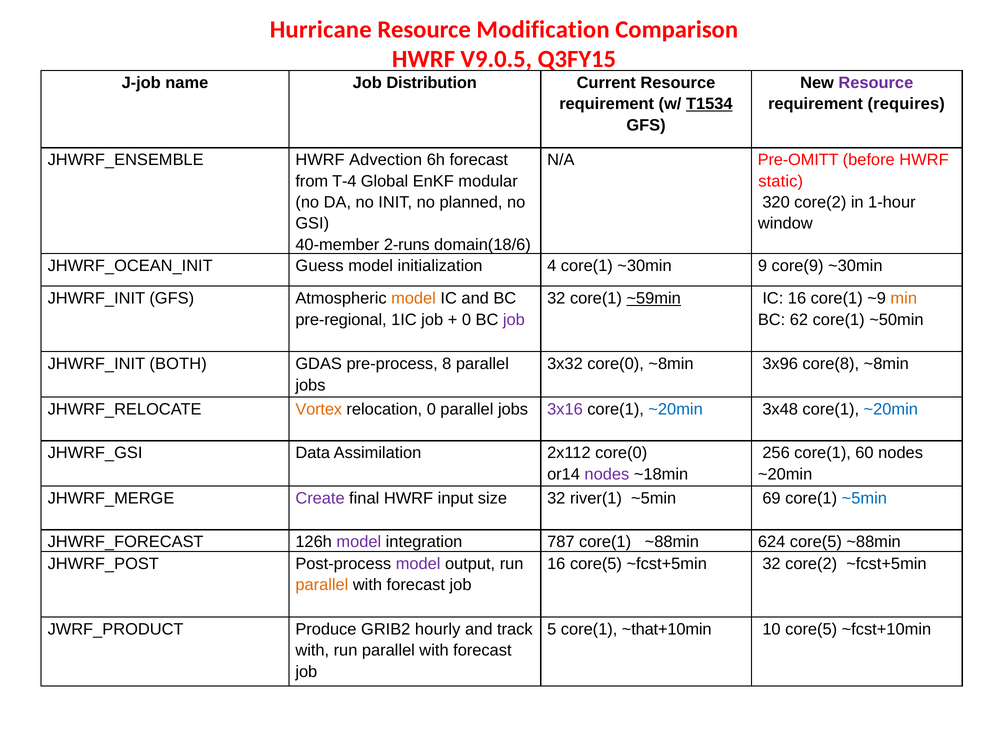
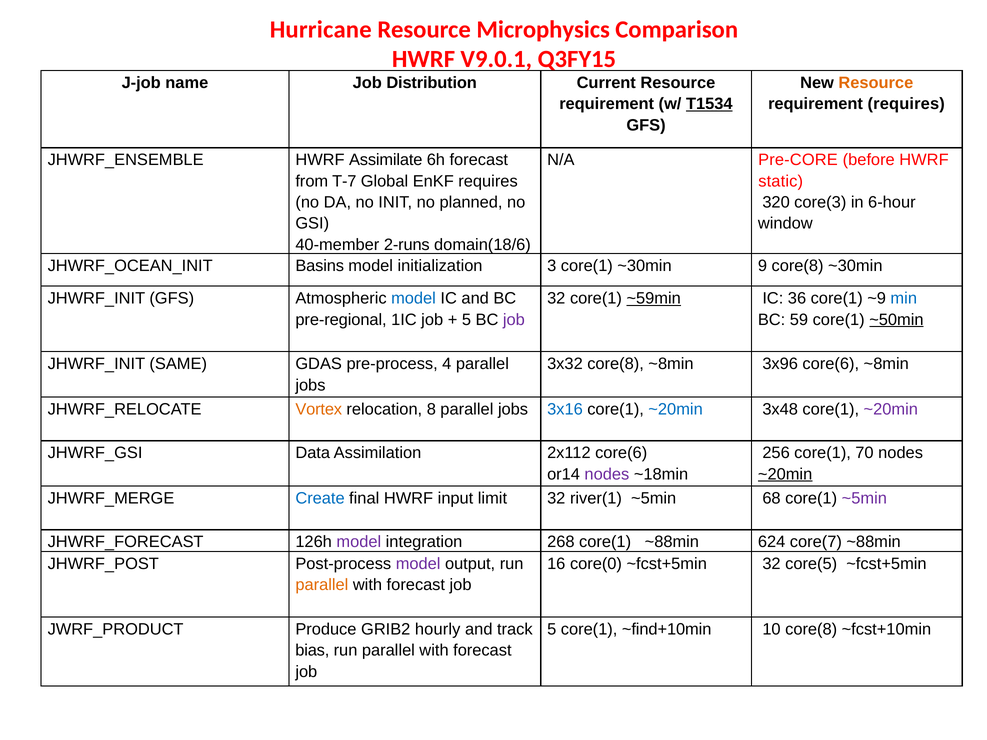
Modification: Modification -> Microphysics
V9.0.5: V9.0.5 -> V9.0.1
Resource at (876, 83) colour: purple -> orange
Advection: Advection -> Assimilate
Pre-OMITT: Pre-OMITT -> Pre-CORE
T-4: T-4 -> T-7
EnKF modular: modular -> requires
320 core(2: core(2 -> core(3
1-hour: 1-hour -> 6-hour
Guess: Guess -> Basins
4: 4 -> 3
9 core(9: core(9 -> core(8
model at (414, 299) colour: orange -> blue
IC 16: 16 -> 36
min colour: orange -> blue
0 at (466, 320): 0 -> 5
62: 62 -> 59
~50min underline: none -> present
BOTH: BOTH -> SAME
8: 8 -> 4
3x32 core(0: core(0 -> core(8
3x96 core(8: core(8 -> core(6
relocation 0: 0 -> 8
3x16 colour: purple -> blue
~20min at (891, 409) colour: blue -> purple
2x112 core(0: core(0 -> core(6
60: 60 -> 70
~20min at (785, 474) underline: none -> present
Create colour: purple -> blue
size: size -> limit
69: 69 -> 68
~5min at (864, 498) colour: blue -> purple
787: 787 -> 268
624 core(5: core(5 -> core(7
16 core(5: core(5 -> core(0
32 core(2: core(2 -> core(5
~that+10min: ~that+10min -> ~find+10min
10 core(5: core(5 -> core(8
with at (312, 651): with -> bias
